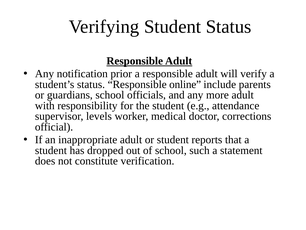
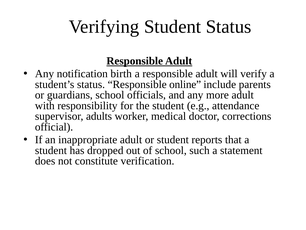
prior: prior -> birth
levels: levels -> adults
